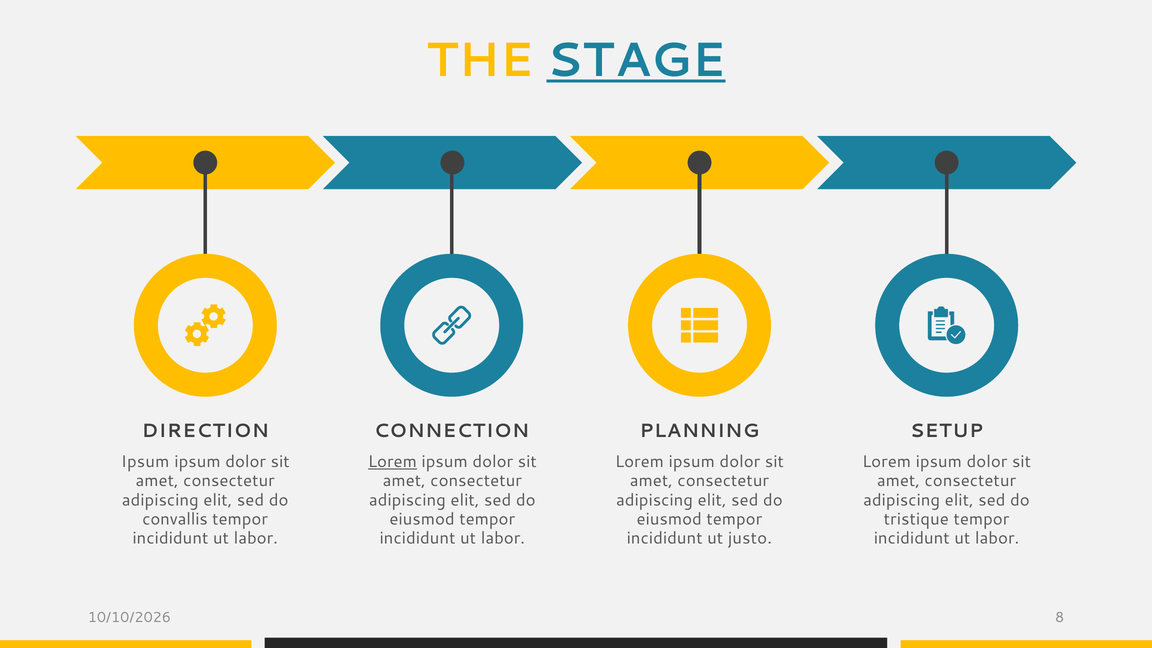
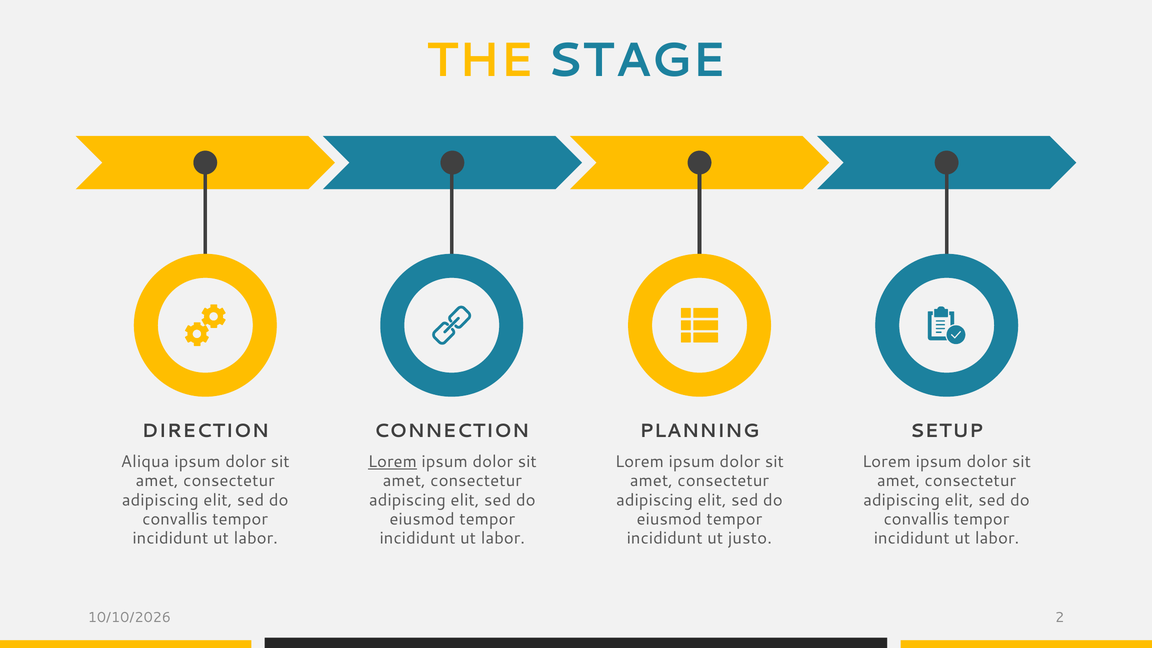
STAGE underline: present -> none
Ipsum at (145, 462): Ipsum -> Aliqua
tristique at (916, 519): tristique -> convallis
8: 8 -> 2
